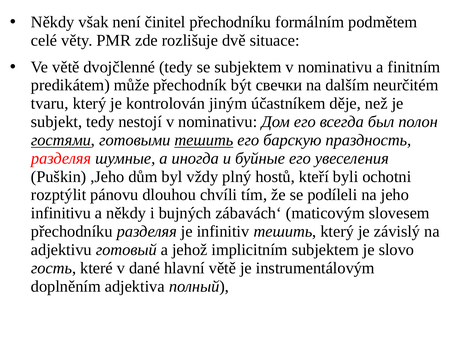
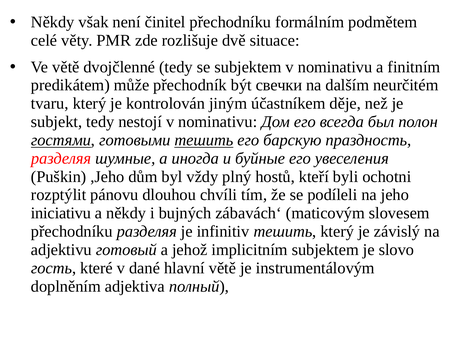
infinitivu: infinitivu -> iniciativu
